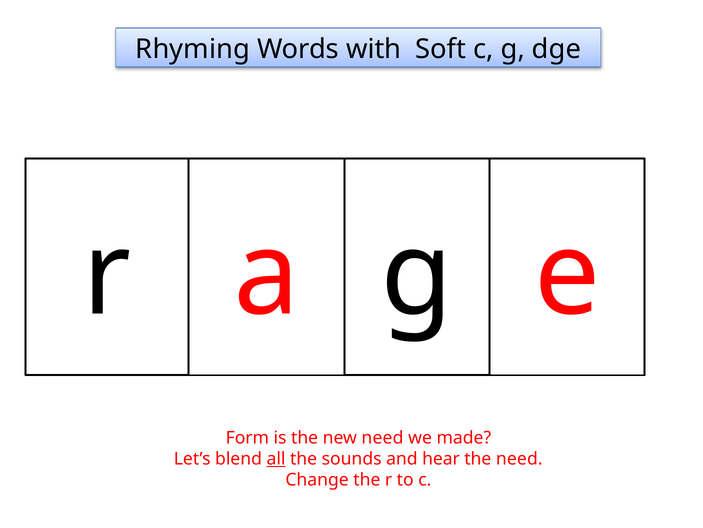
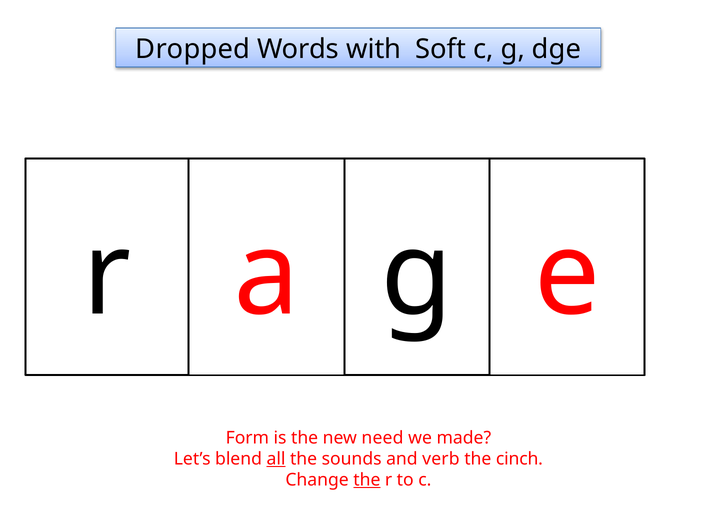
Rhyming: Rhyming -> Dropped
hear: hear -> verb
the need: need -> cinch
the at (367, 479) underline: none -> present
